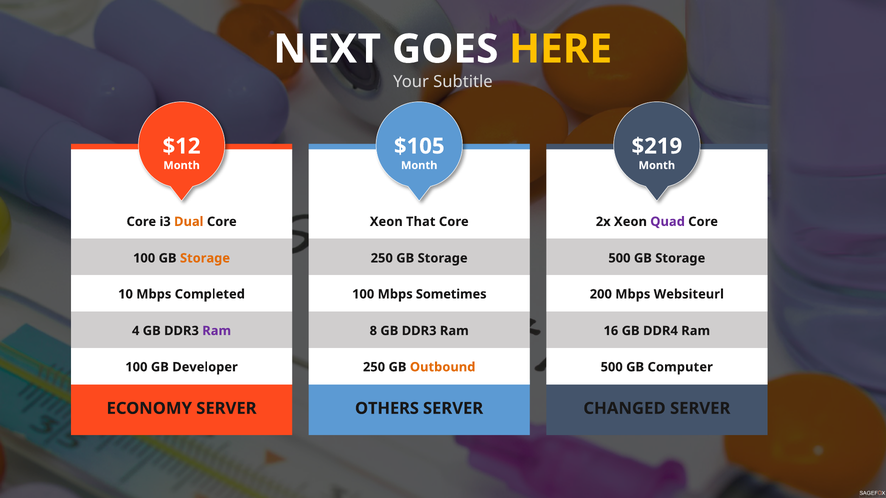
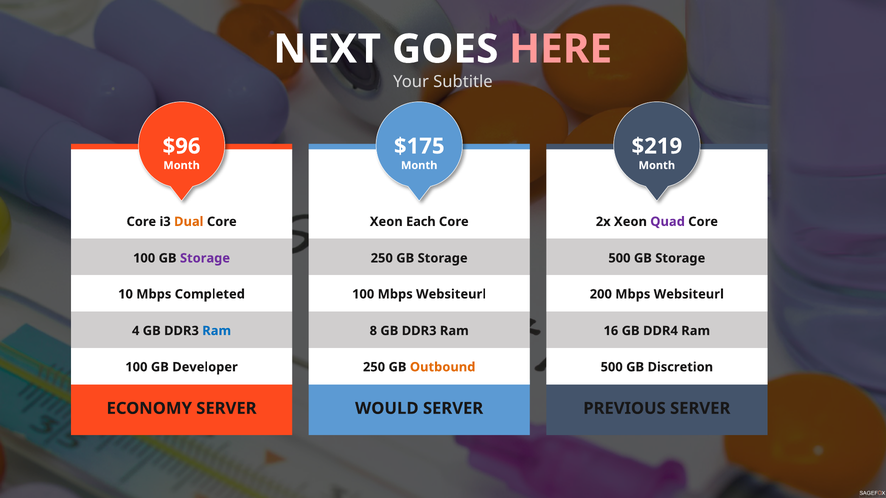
HERE colour: yellow -> pink
$12: $12 -> $96
$105: $105 -> $175
That: That -> Each
Storage at (205, 258) colour: orange -> purple
100 Mbps Sometimes: Sometimes -> Websiteurl
Ram at (217, 331) colour: purple -> blue
Computer: Computer -> Discretion
OTHERS: OTHERS -> WOULD
CHANGED: CHANGED -> PREVIOUS
